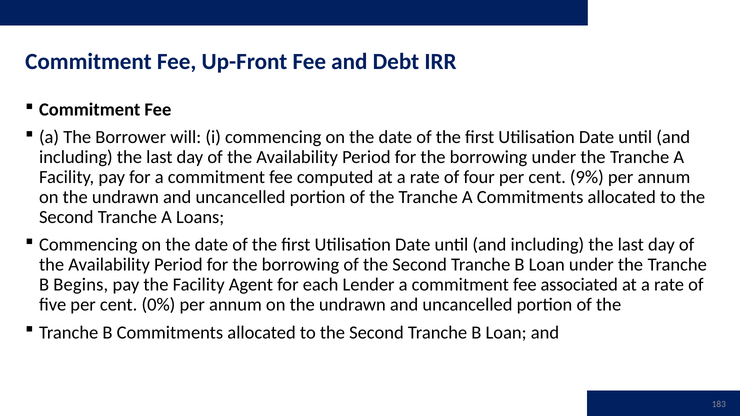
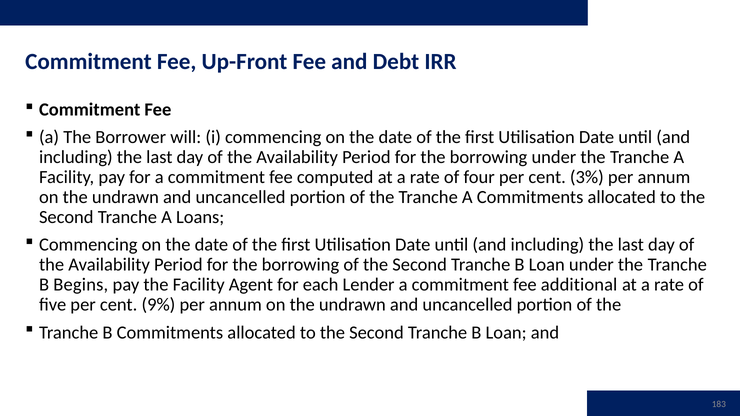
9%: 9% -> 3%
associated: associated -> additional
0%: 0% -> 9%
